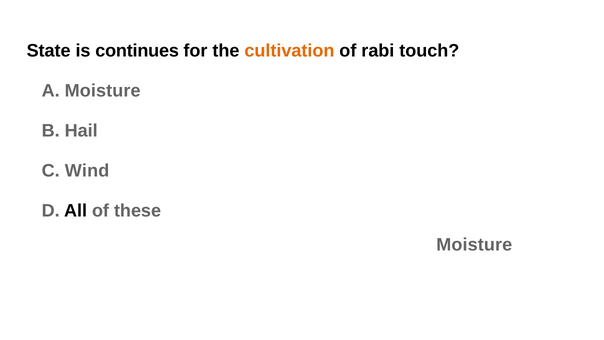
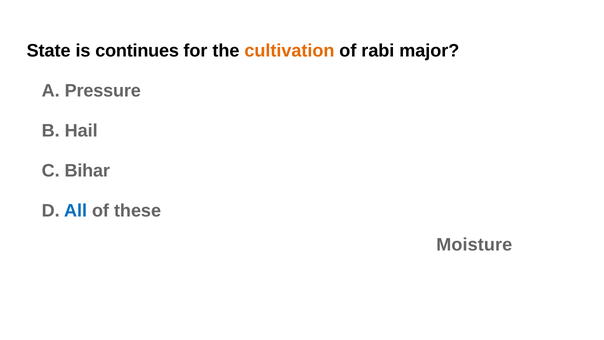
touch: touch -> major
A Moisture: Moisture -> Pressure
Wind: Wind -> Bihar
All colour: black -> blue
